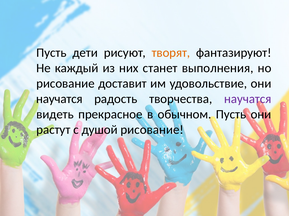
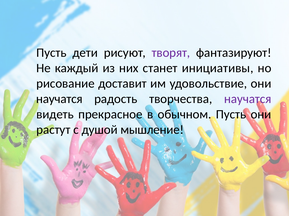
творят colour: orange -> purple
выполнения: выполнения -> инициативы
душой рисование: рисование -> мышление
